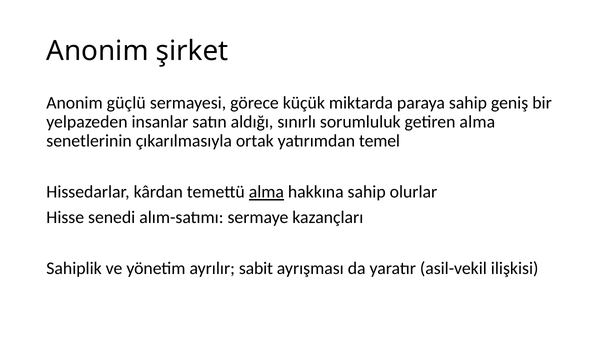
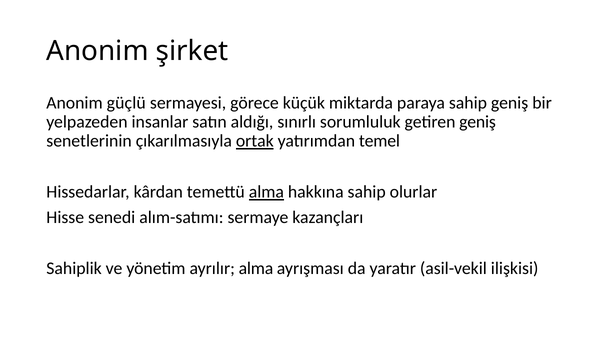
getiren alma: alma -> geniş
ortak underline: none -> present
ayrılır sabit: sabit -> alma
